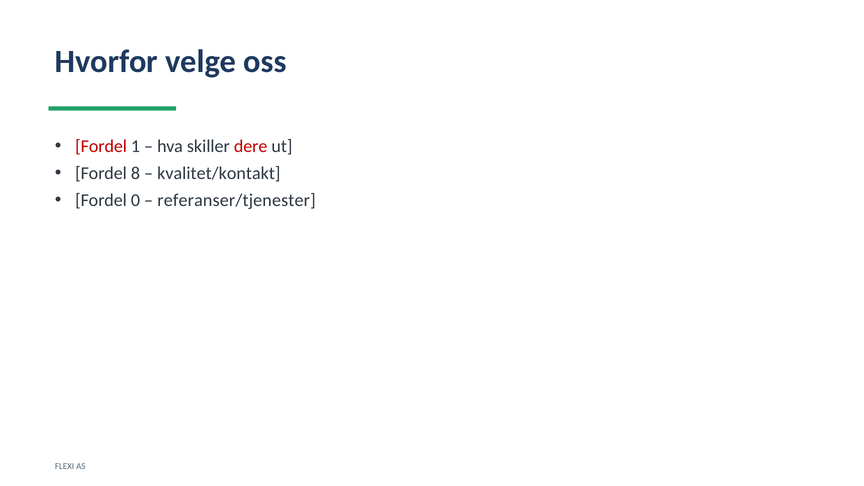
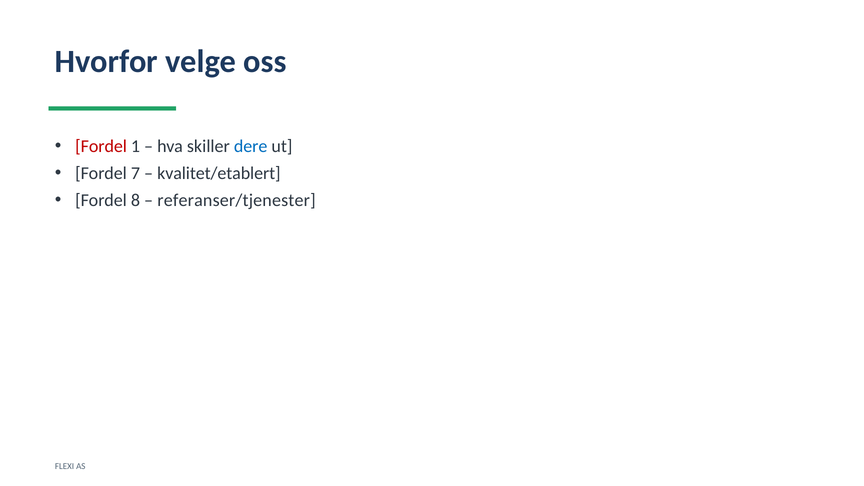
dere colour: red -> blue
8: 8 -> 7
kvalitet/kontakt: kvalitet/kontakt -> kvalitet/etablert
0: 0 -> 8
